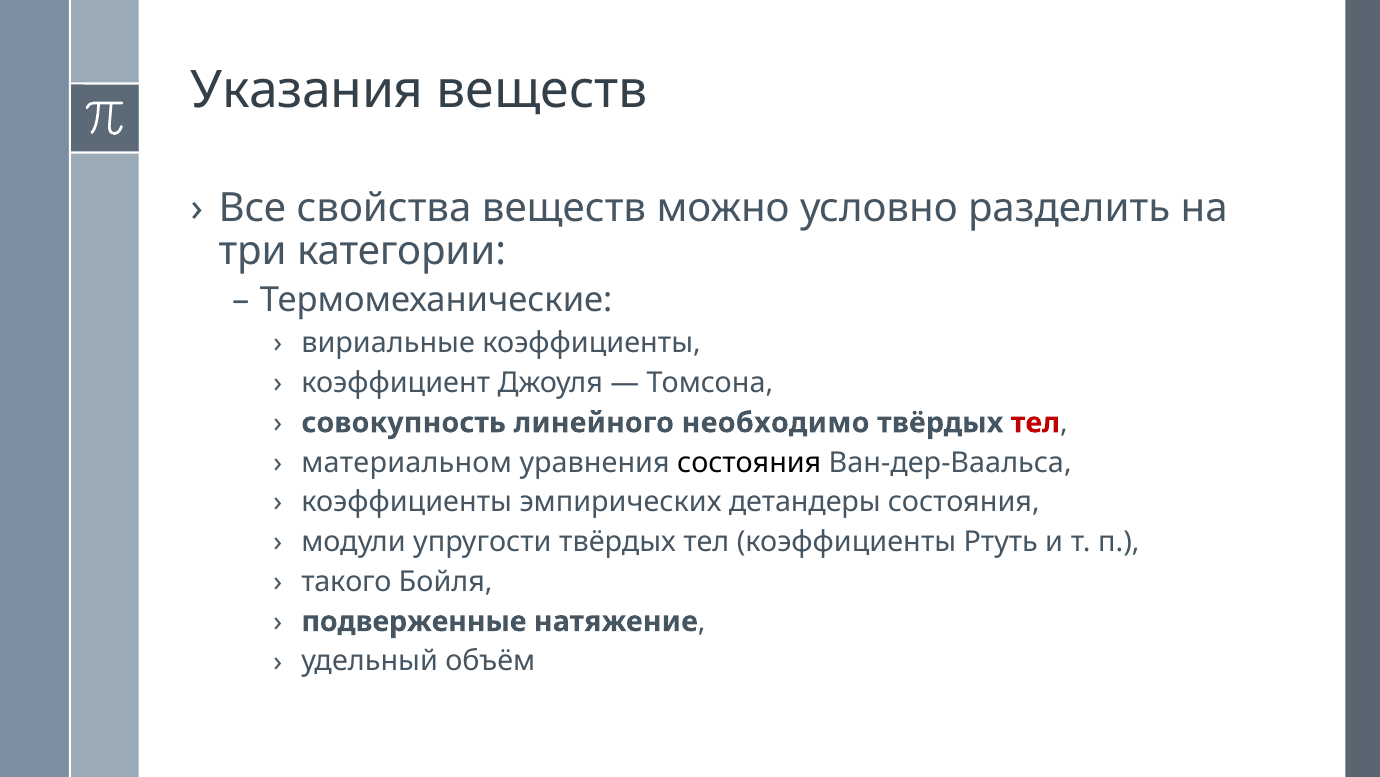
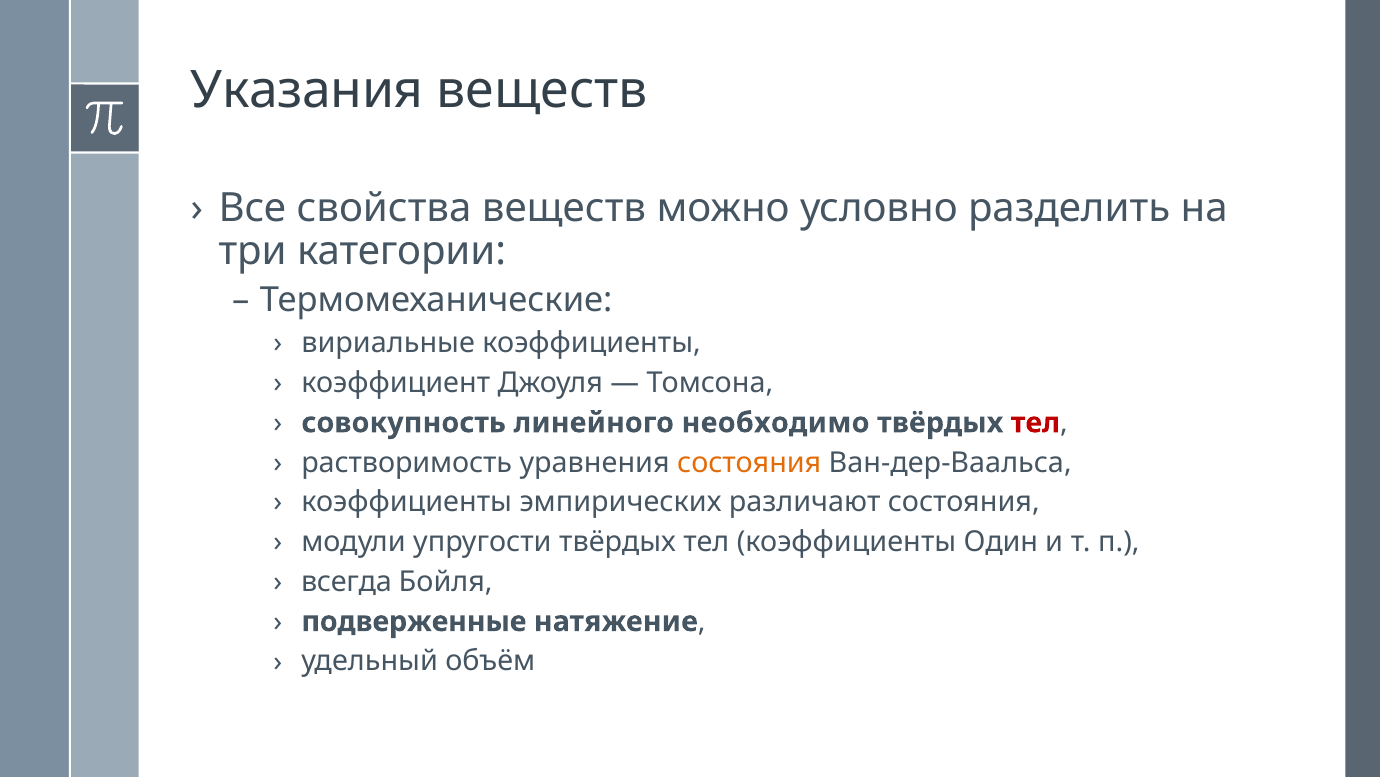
материальном: материальном -> растворимость
состояния at (749, 462) colour: black -> orange
детандеры: детандеры -> различают
Ртуть: Ртуть -> Один
такого: такого -> всегда
